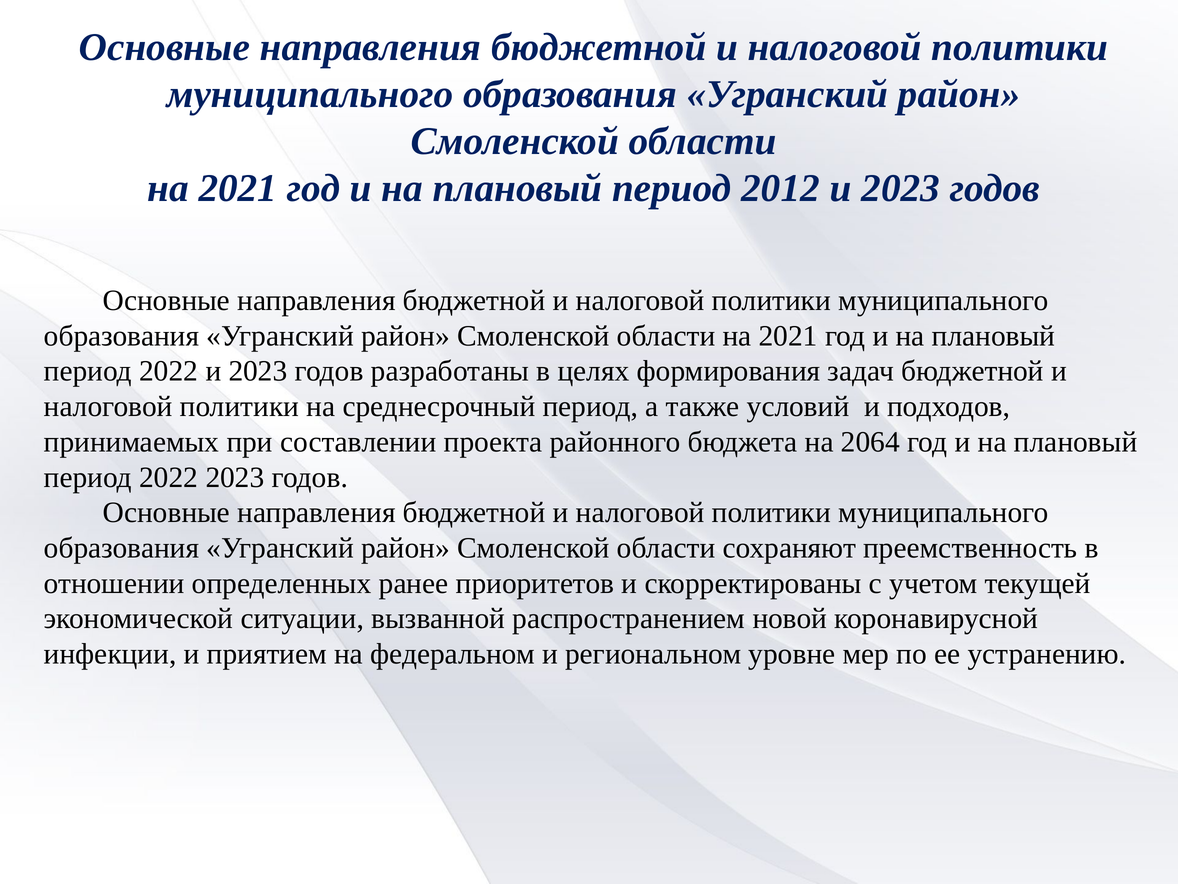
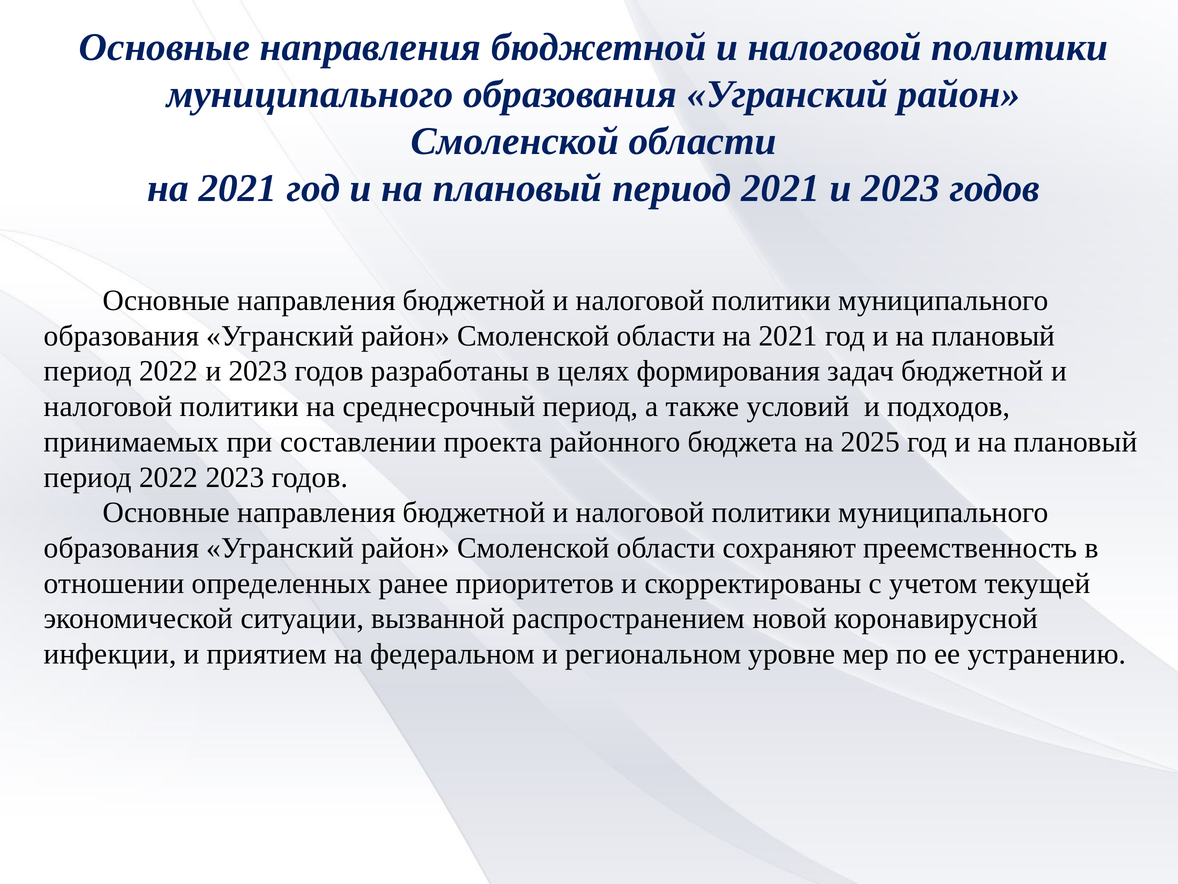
период 2012: 2012 -> 2021
2064: 2064 -> 2025
